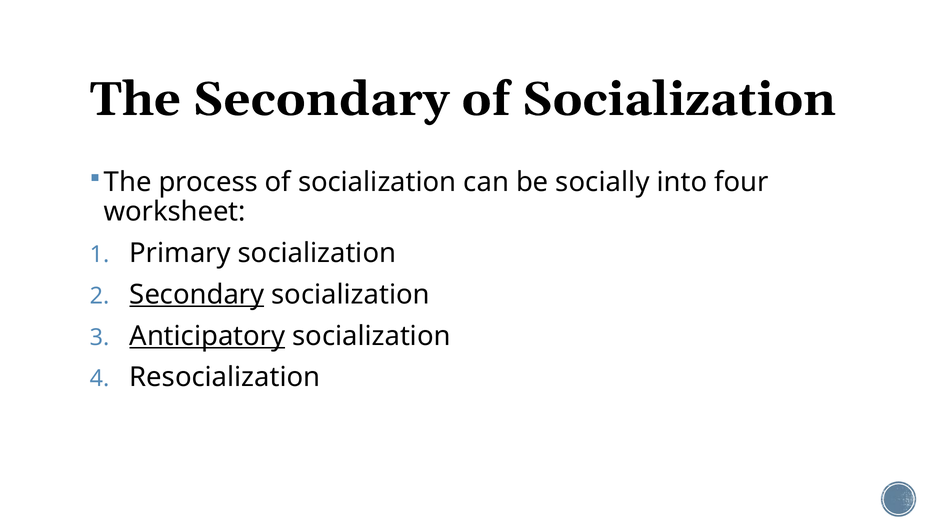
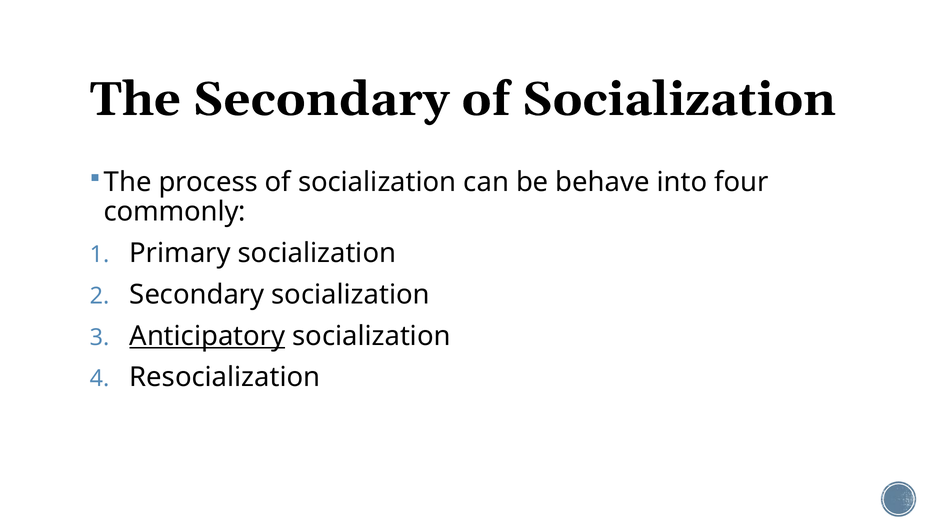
socially: socially -> behave
worksheet: worksheet -> commonly
Secondary at (197, 294) underline: present -> none
